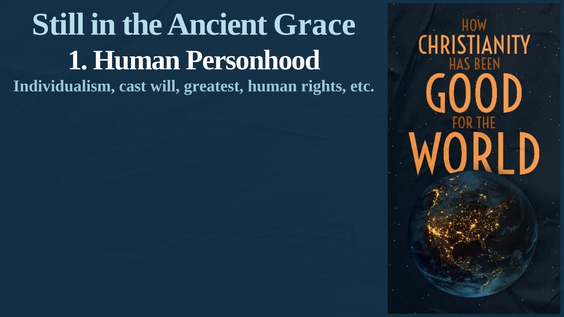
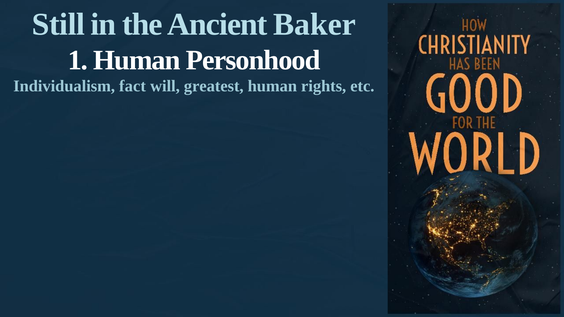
Grace: Grace -> Baker
cast: cast -> fact
